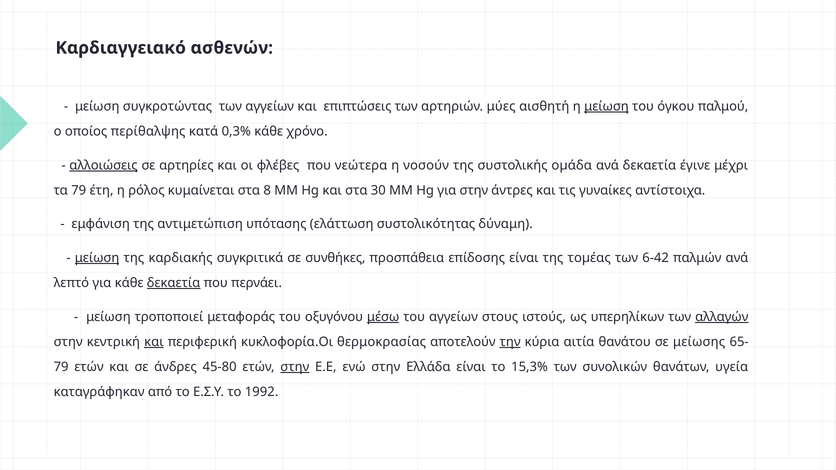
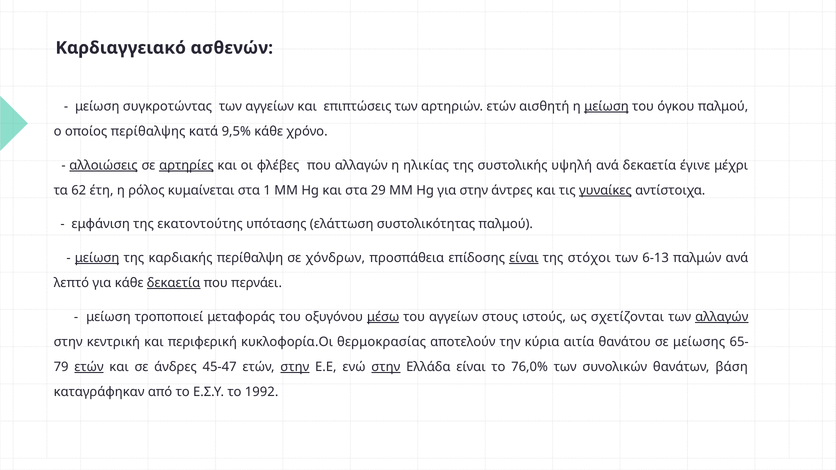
αρτηριών μύες: μύες -> ετών
0,3%: 0,3% -> 9,5%
αρτηρίες underline: none -> present
που νεώτερα: νεώτερα -> αλλαγών
νοσούν: νοσούν -> ηλικίας
οµάδα: οµάδα -> υψηλή
τα 79: 79 -> 62
8: 8 -> 1
30: 30 -> 29
γυναίκες underline: none -> present
αντιμετώπιση: αντιμετώπιση -> εκατοντούτης
συστολικότητας δύναμη: δύναμη -> παλμού
συγκριτικά: συγκριτικά -> περίθαλψη
συνθήκες: συνθήκες -> χόνδρων
είναι at (524, 258) underline: none -> present
τοµέας: τοµέας -> στόχοι
6-42: 6-42 -> 6-13
υπερηλίκων: υπερηλίκων -> σχετίζονται
και at (154, 342) underline: present -> none
την underline: present -> none
ετών at (89, 367) underline: none -> present
45-80: 45-80 -> 45-47
στην at (386, 367) underline: none -> present
15,3%: 15,3% -> 76,0%
υγεία: υγεία -> βάση
